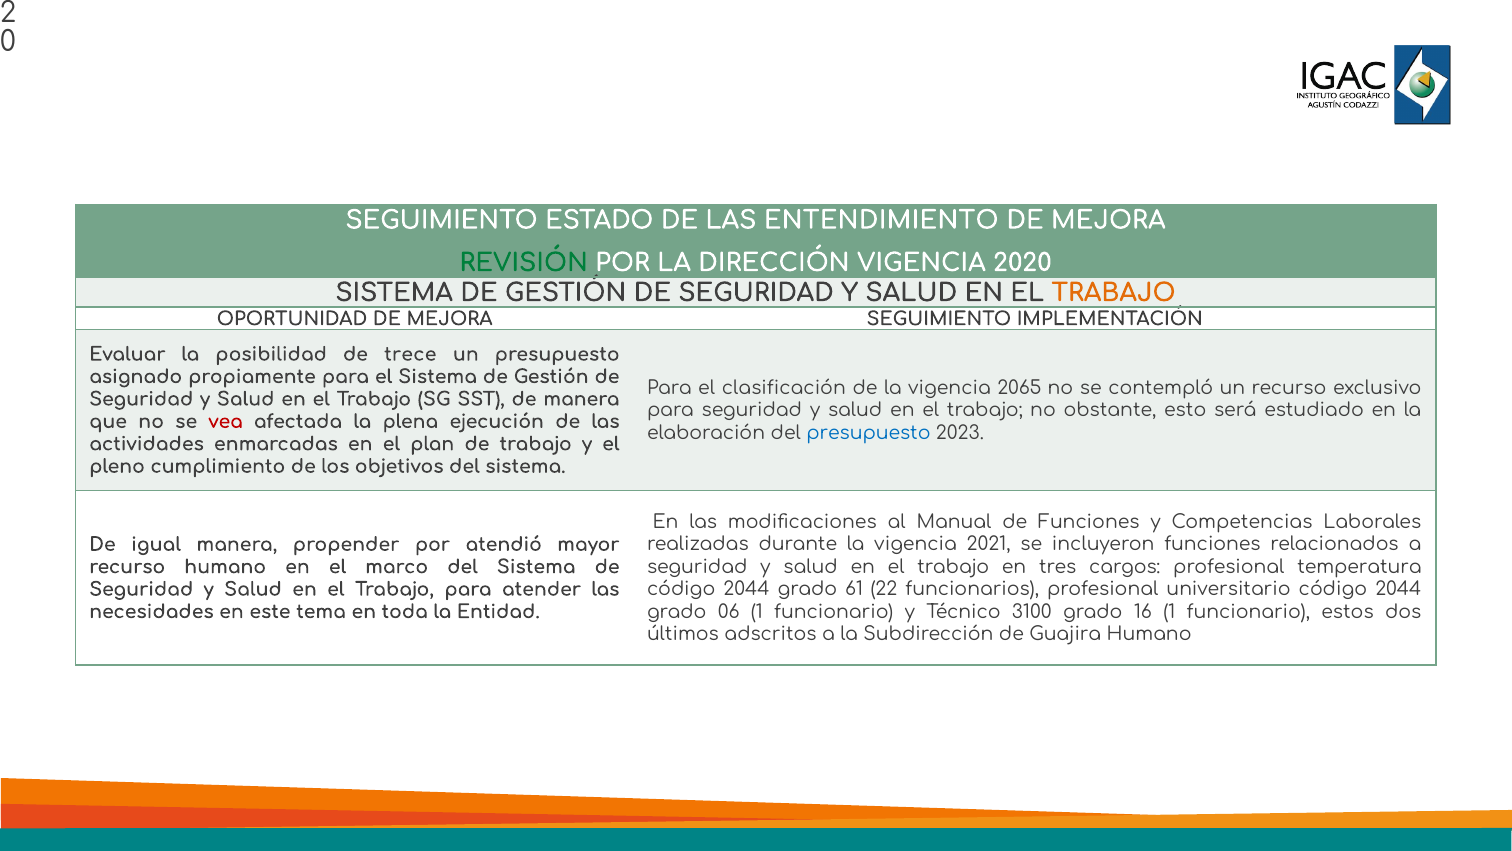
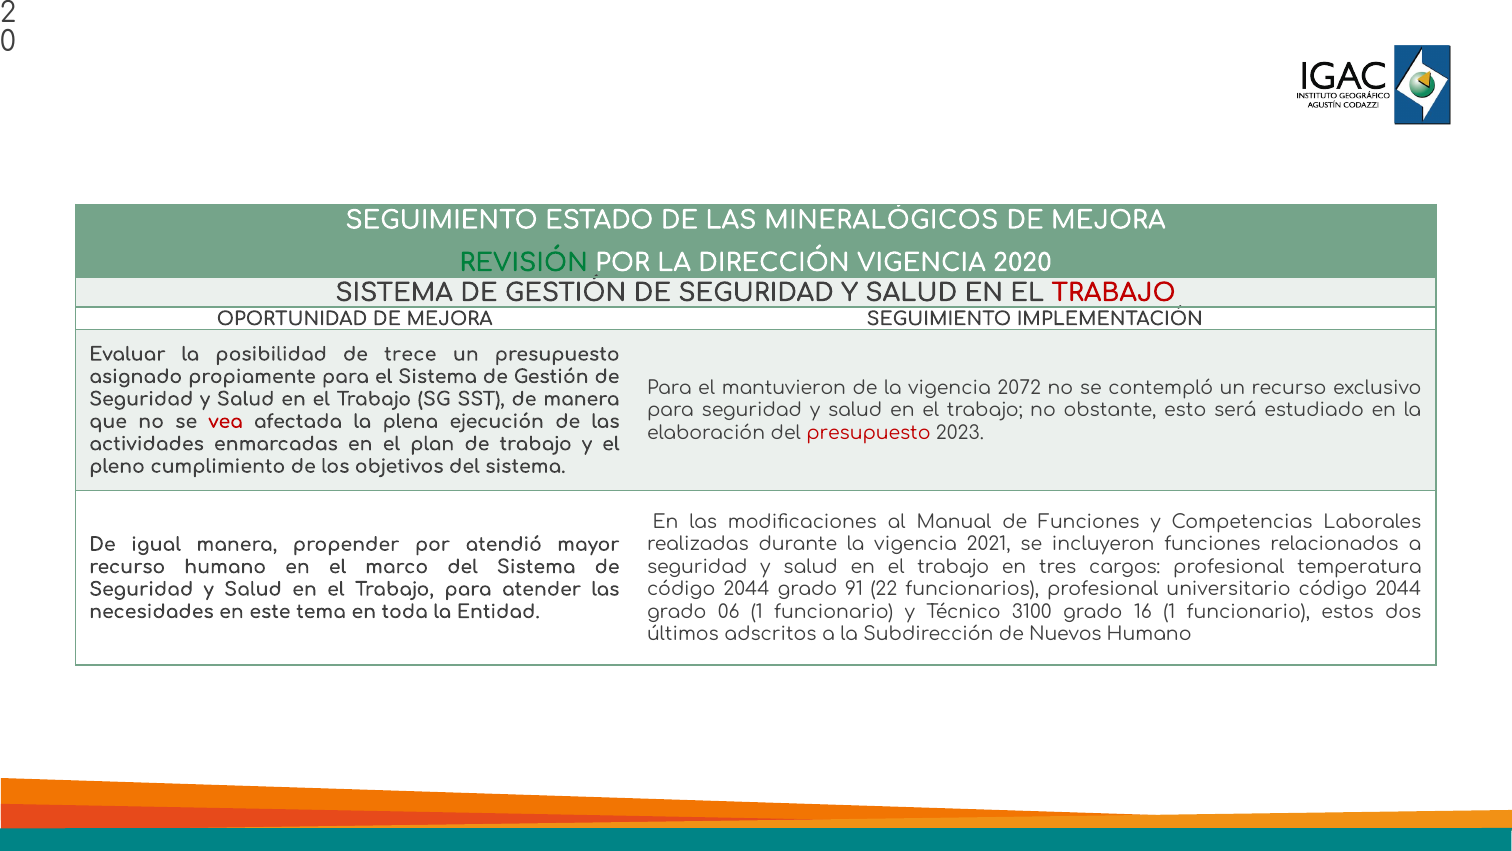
ENTENDIMIENTO: ENTENDIMIENTO -> MINERALÓGICOS
TRABAJO at (1114, 293) colour: orange -> red
clasificación: clasificación -> mantuvieron
2065: 2065 -> 2072
presupuesto at (868, 433) colour: blue -> red
61: 61 -> 91
Guajira: Guajira -> Nuevos
